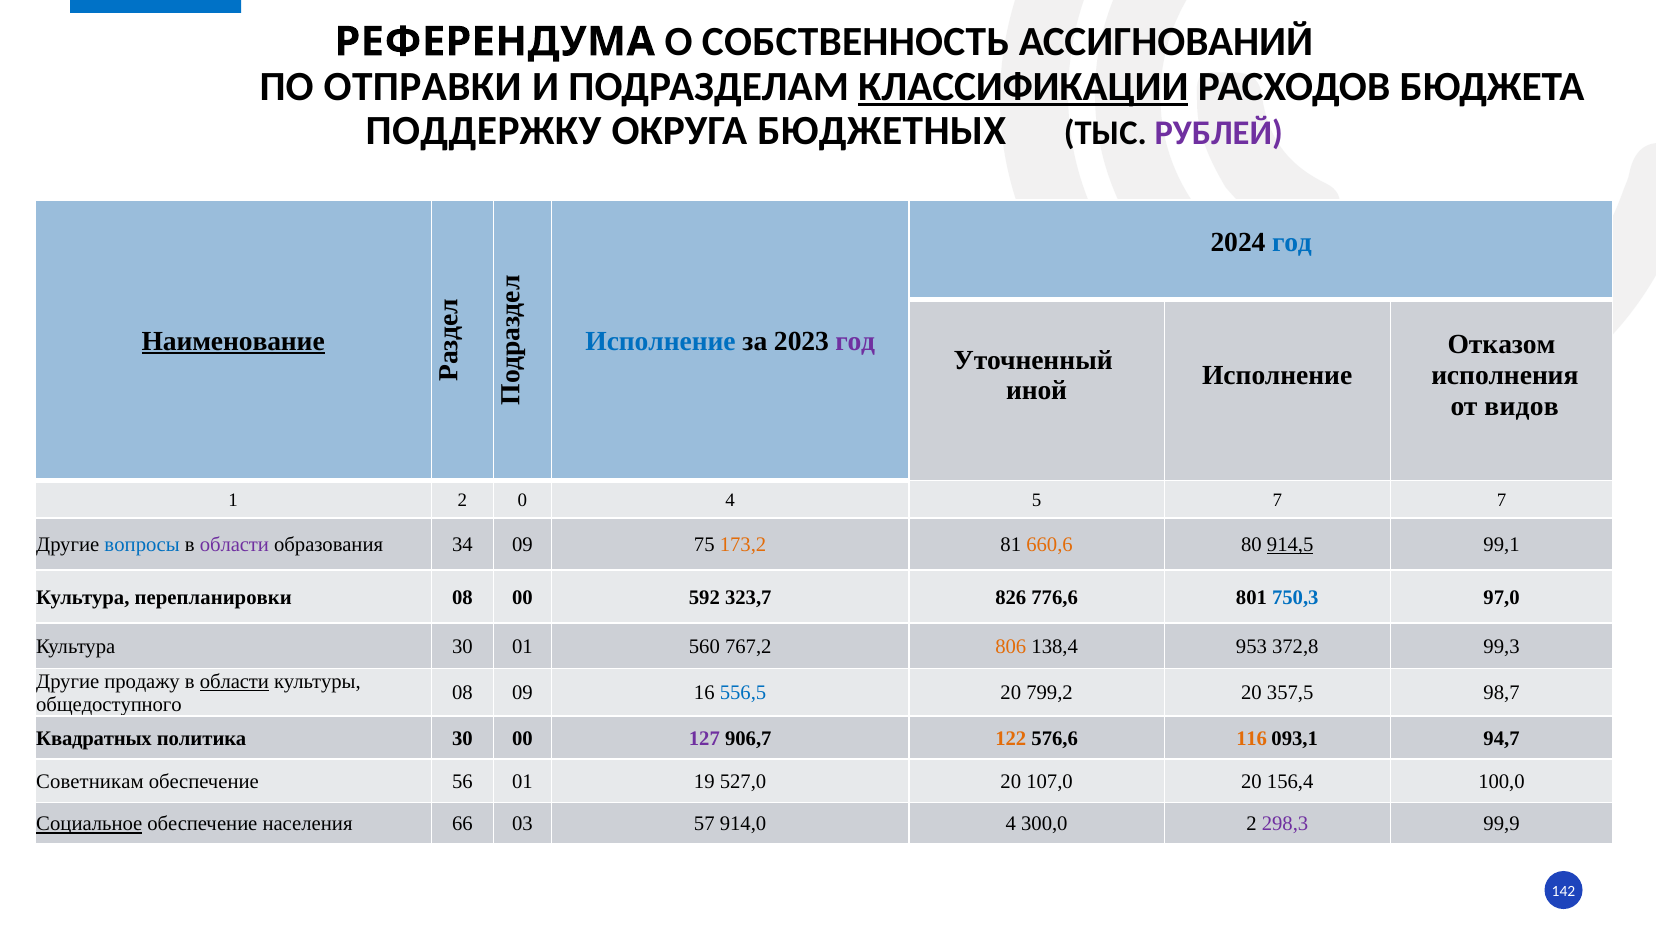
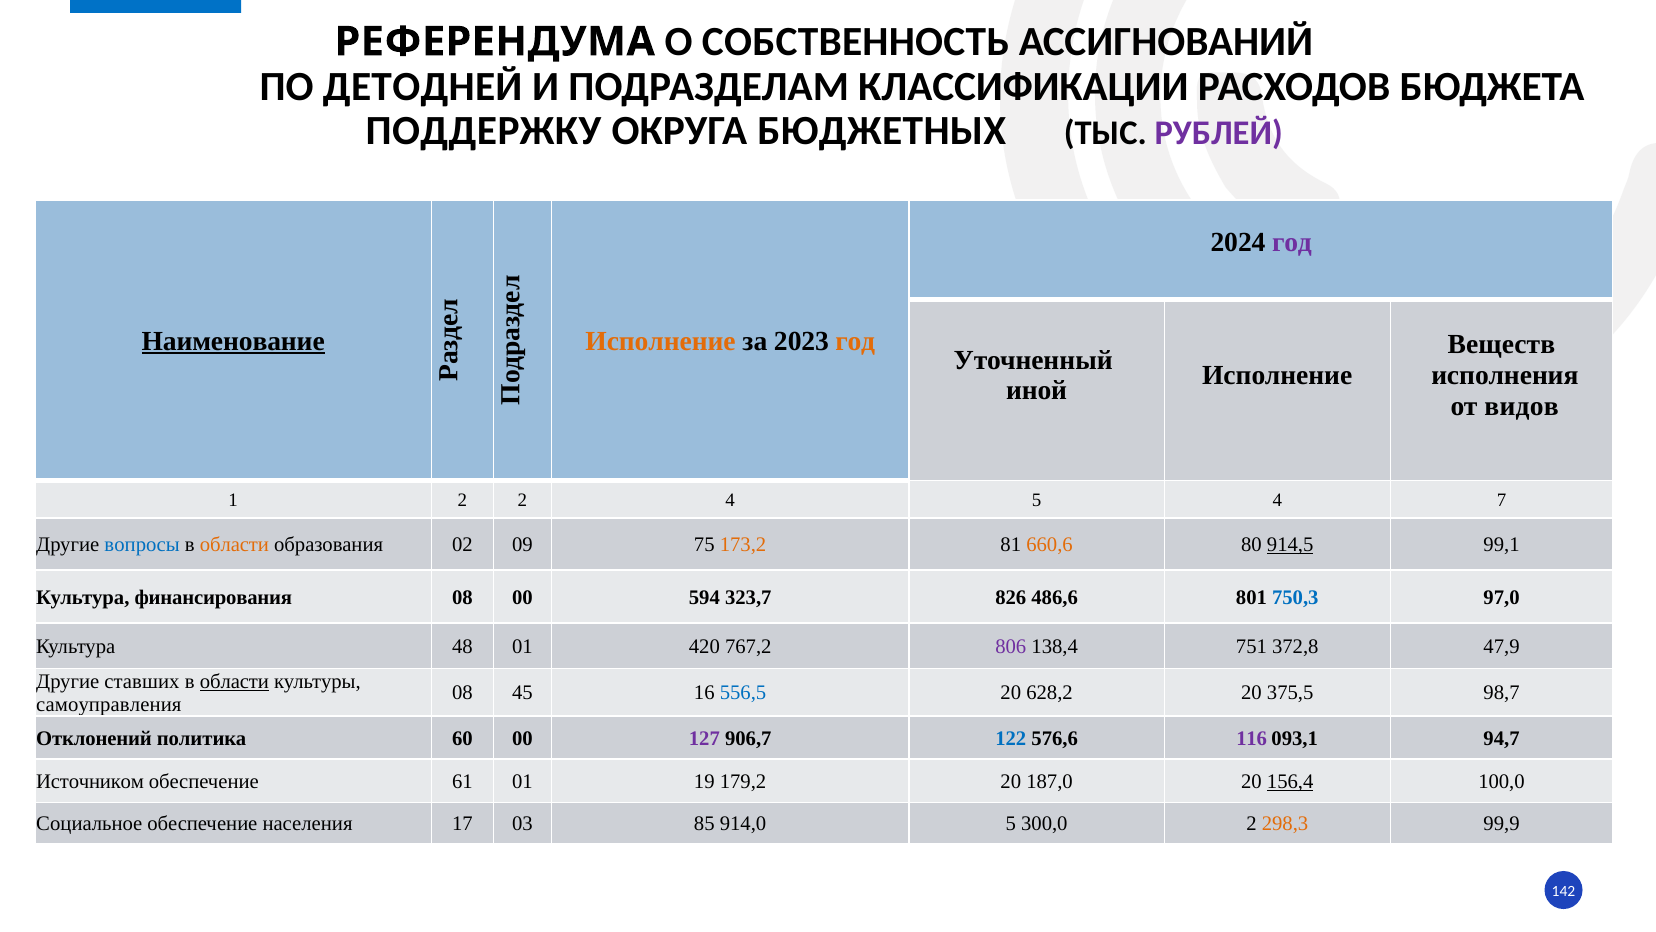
ОТПРАВКИ: ОТПРАВКИ -> ДЕТОДНЕЙ
КЛАССИФИКАЦИИ underline: present -> none
год at (1292, 242) colour: blue -> purple
Исполнение at (661, 341) colour: blue -> orange
год at (855, 341) colour: purple -> orange
Отказом: Отказом -> Веществ
2 0: 0 -> 2
5 7: 7 -> 4
области at (234, 544) colour: purple -> orange
34: 34 -> 02
перепланировки: перепланировки -> финансирования
592: 592 -> 594
776,6: 776,6 -> 486,6
Культура 30: 30 -> 48
560: 560 -> 420
806 colour: orange -> purple
953: 953 -> 751
99,3: 99,3 -> 47,9
продажу: продажу -> ставших
08 09: 09 -> 45
799,2: 799,2 -> 628,2
357,5: 357,5 -> 375,5
общедоступного: общедоступного -> самоуправления
Квадратных: Квадратных -> Отклонений
политика 30: 30 -> 60
122 colour: orange -> blue
116 colour: orange -> purple
Советникам: Советникам -> Источником
56: 56 -> 61
527,0: 527,0 -> 179,2
107,0: 107,0 -> 187,0
156,4 underline: none -> present
Социальное underline: present -> none
66: 66 -> 17
57: 57 -> 85
914,0 4: 4 -> 5
298,3 colour: purple -> orange
